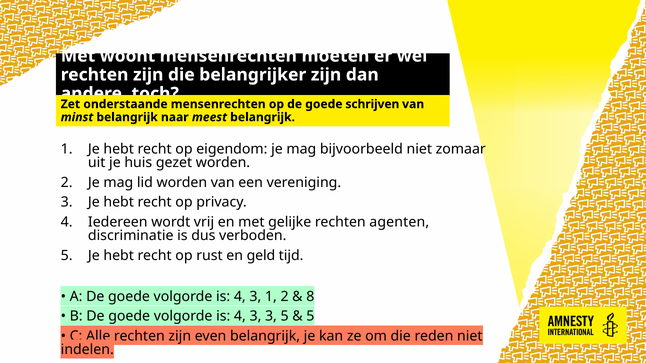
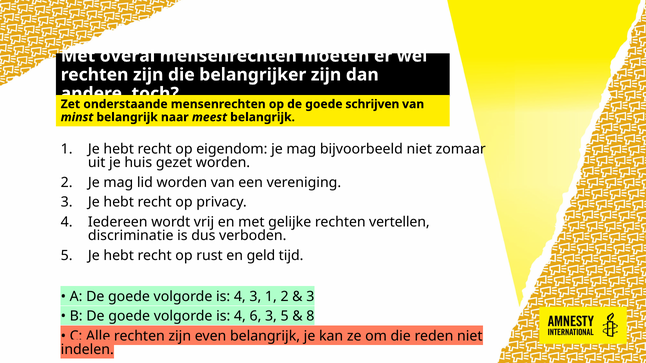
woont: woont -> overal
agenten: agenten -> vertellen
8 at (310, 297): 8 -> 3
3 at (255, 317): 3 -> 6
5 at (310, 317): 5 -> 8
